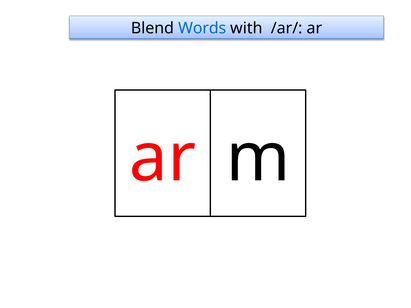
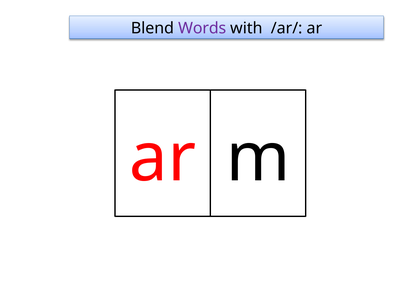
Words colour: blue -> purple
